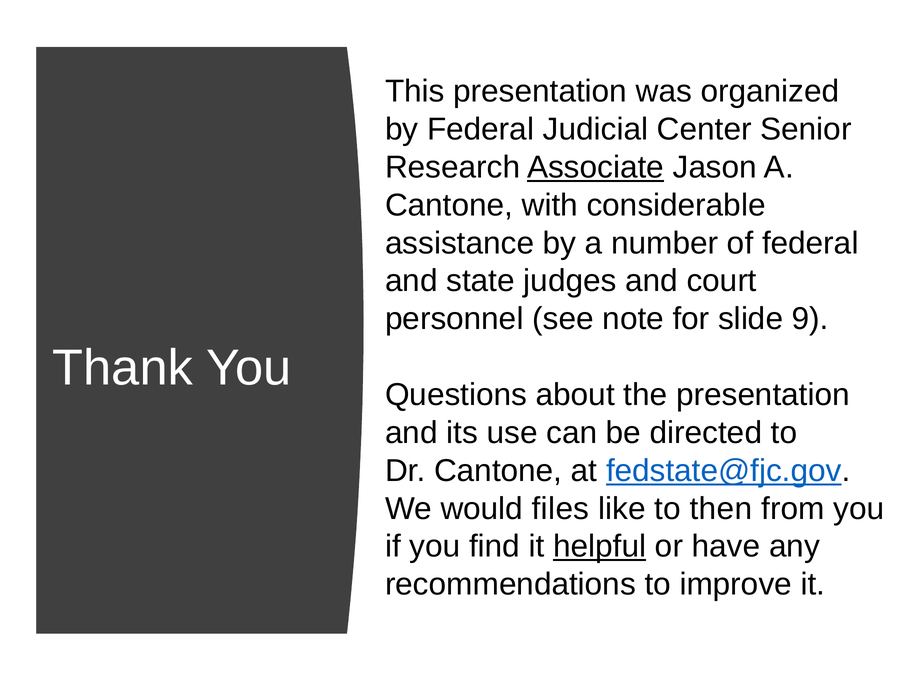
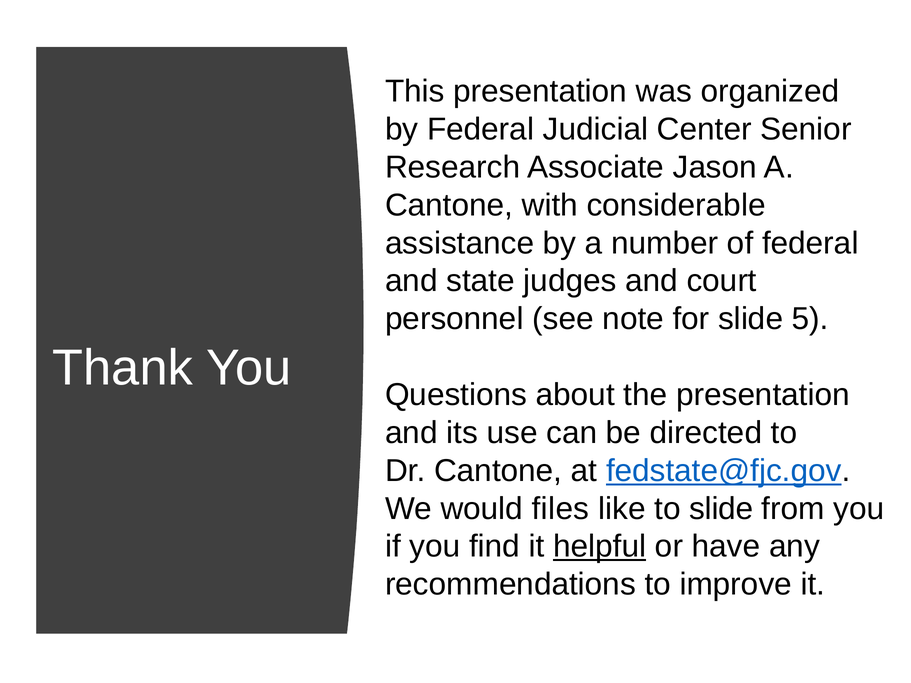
Associate underline: present -> none
9: 9 -> 5
to then: then -> slide
